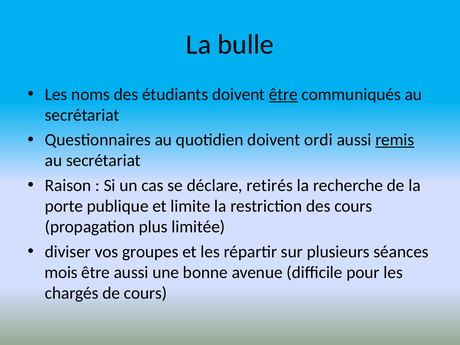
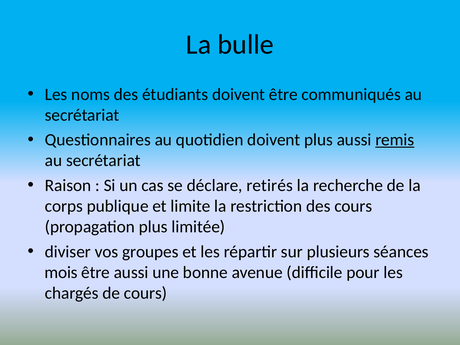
être at (283, 94) underline: present -> none
doivent ordi: ordi -> plus
porte: porte -> corps
